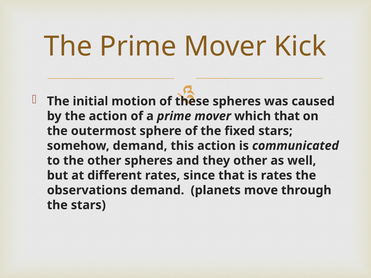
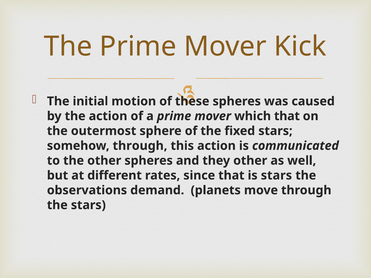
somehow demand: demand -> through
is rates: rates -> stars
